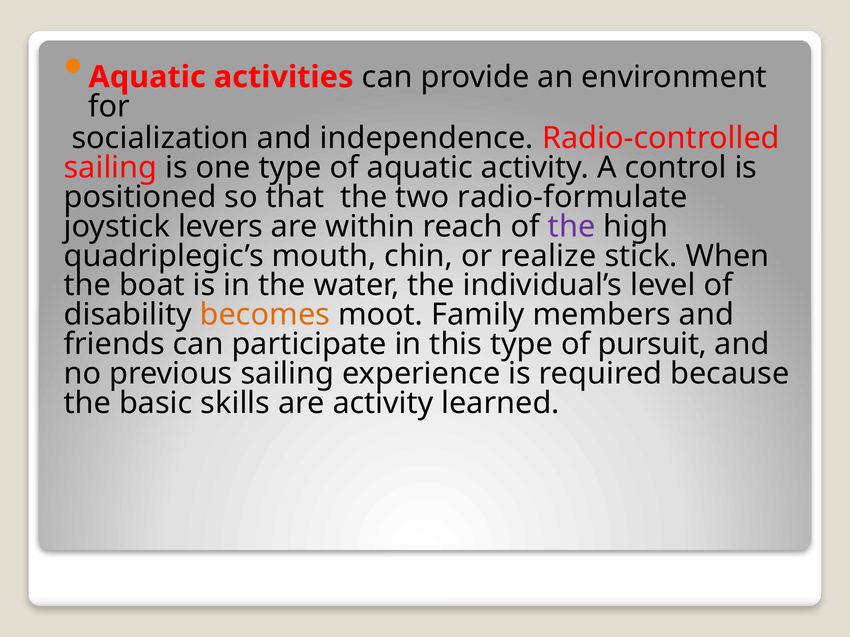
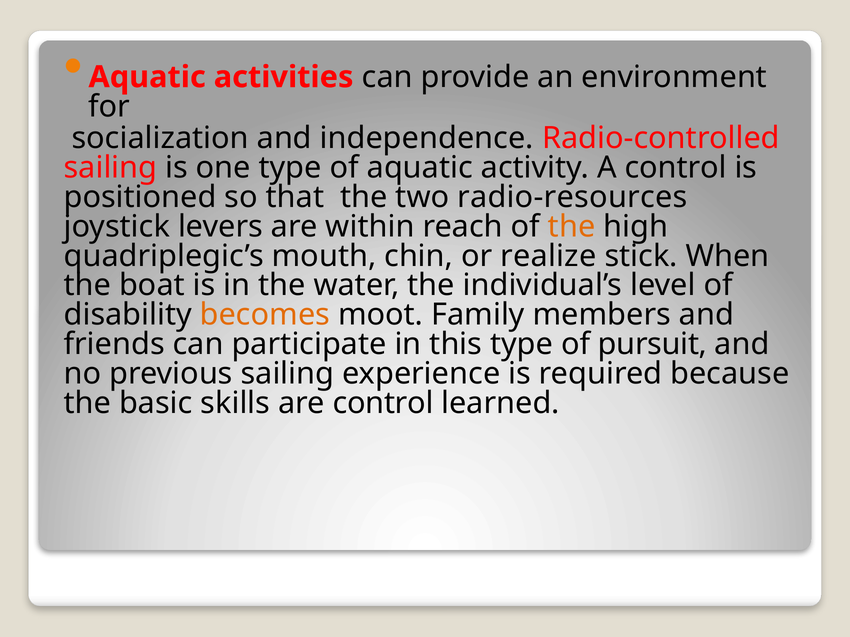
radio-formulate: radio-formulate -> radio-resources
the at (572, 227) colour: purple -> orange
are activity: activity -> control
